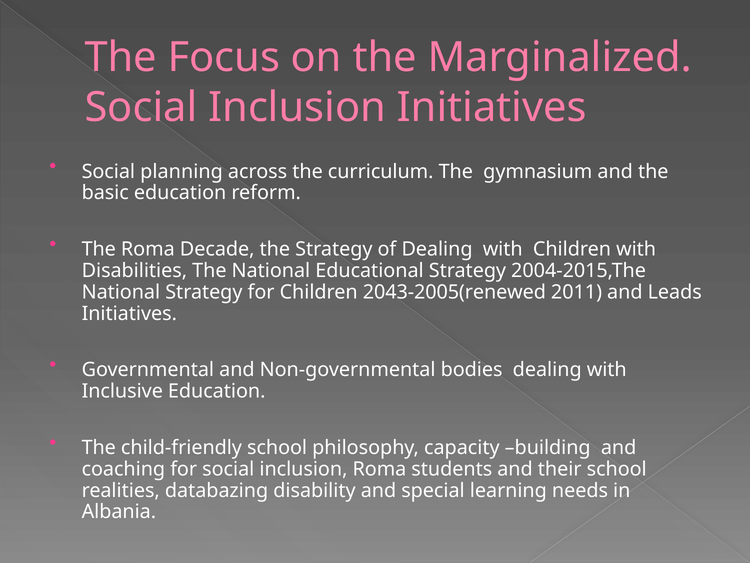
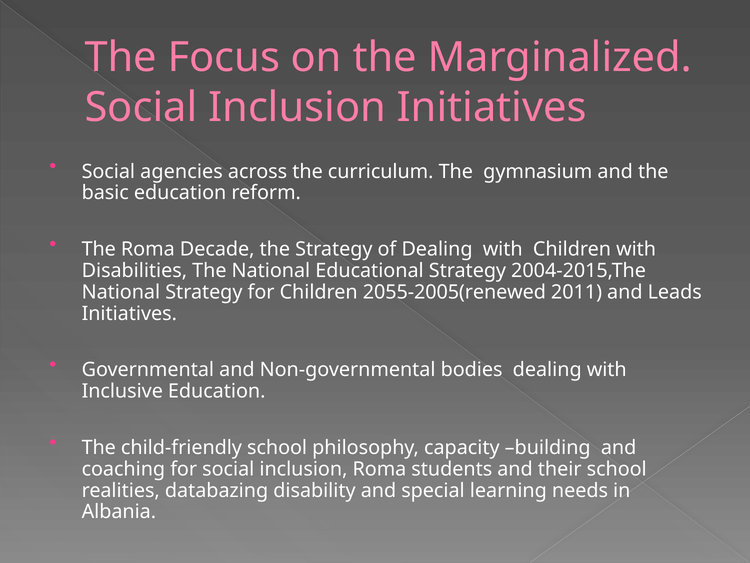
planning: planning -> agencies
2043-2005(renewed: 2043-2005(renewed -> 2055-2005(renewed
